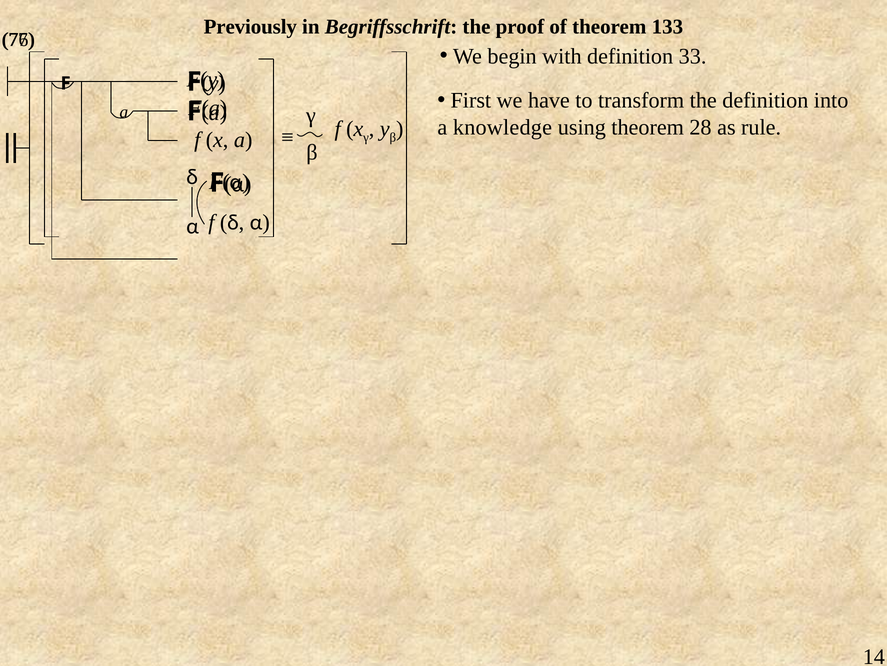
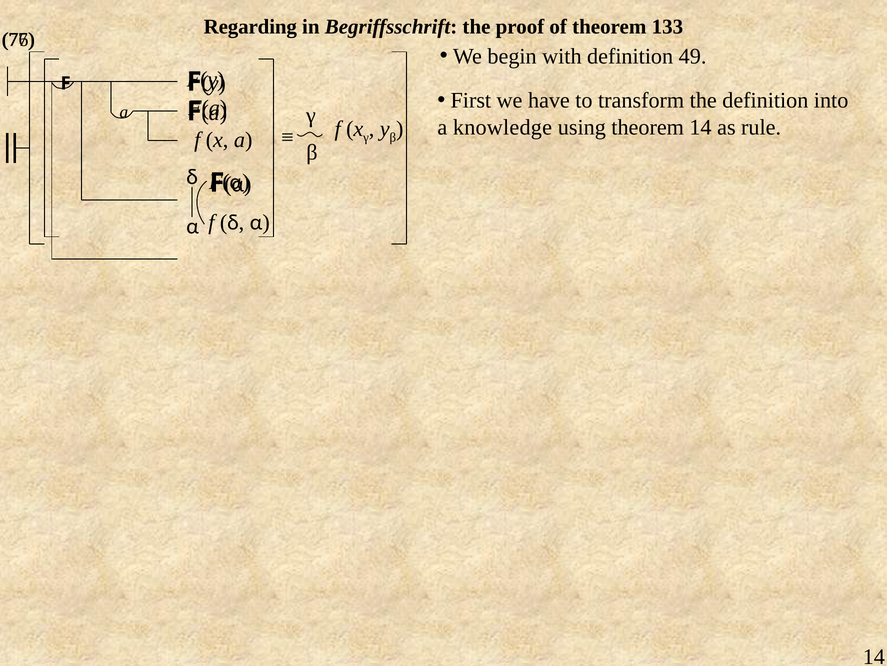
Previously: Previously -> Regarding
33: 33 -> 49
theorem 28: 28 -> 14
